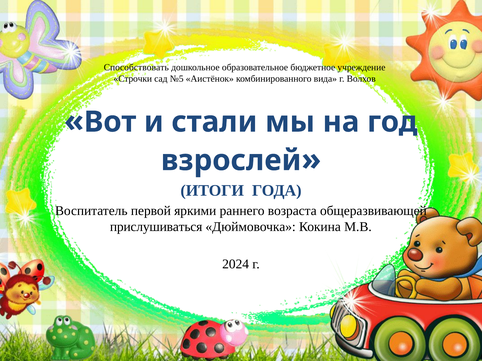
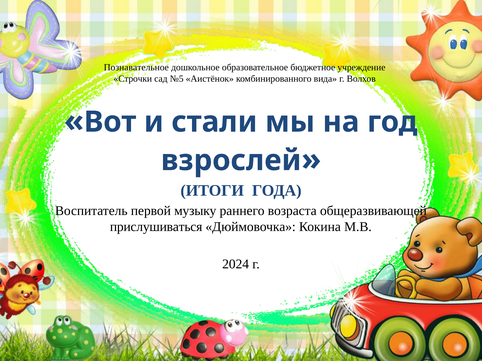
Способствовать: Способствовать -> Познавательное
яркими: яркими -> музыку
